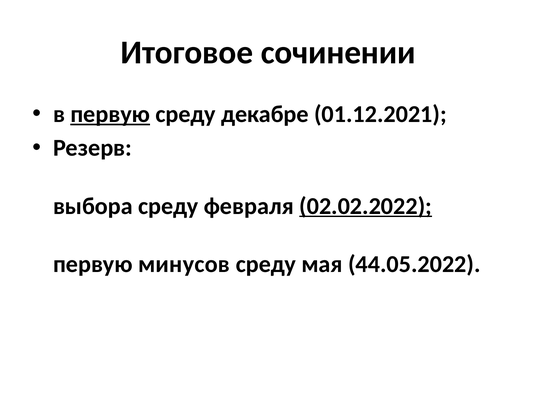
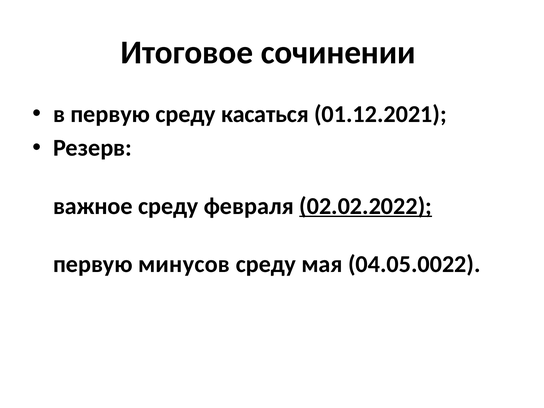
первую at (110, 114) underline: present -> none
декабре: декабре -> касаться
выбора: выбора -> важное
44.05.2022: 44.05.2022 -> 04.05.0022
